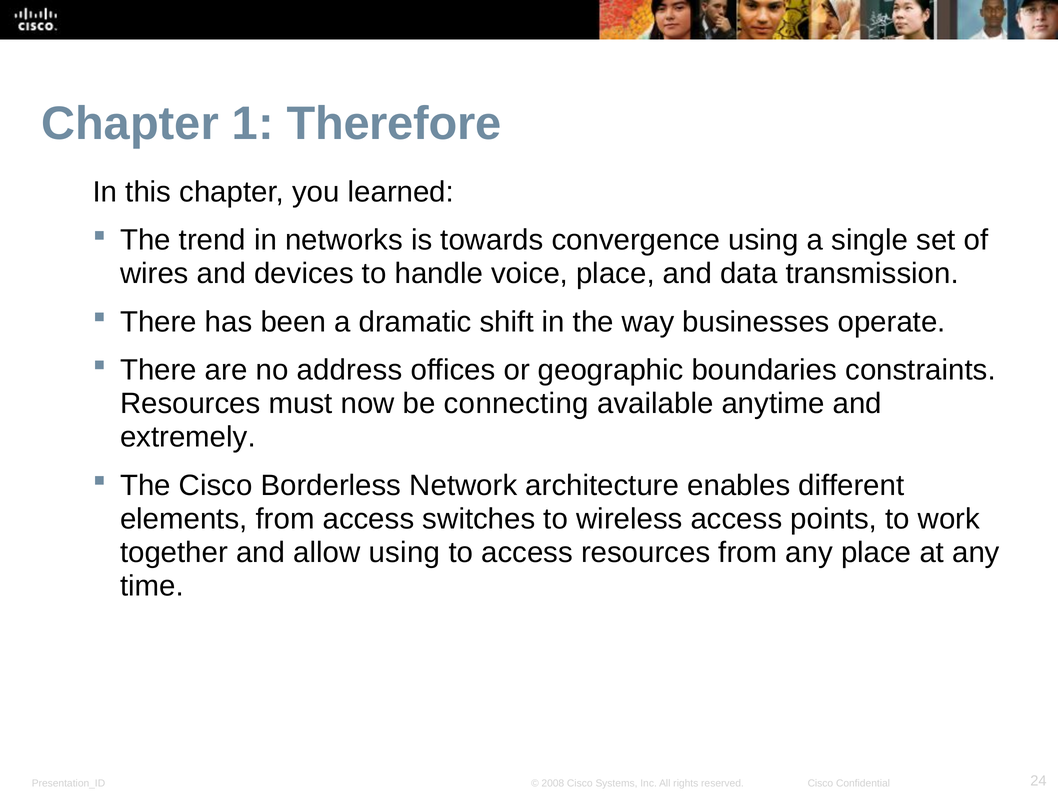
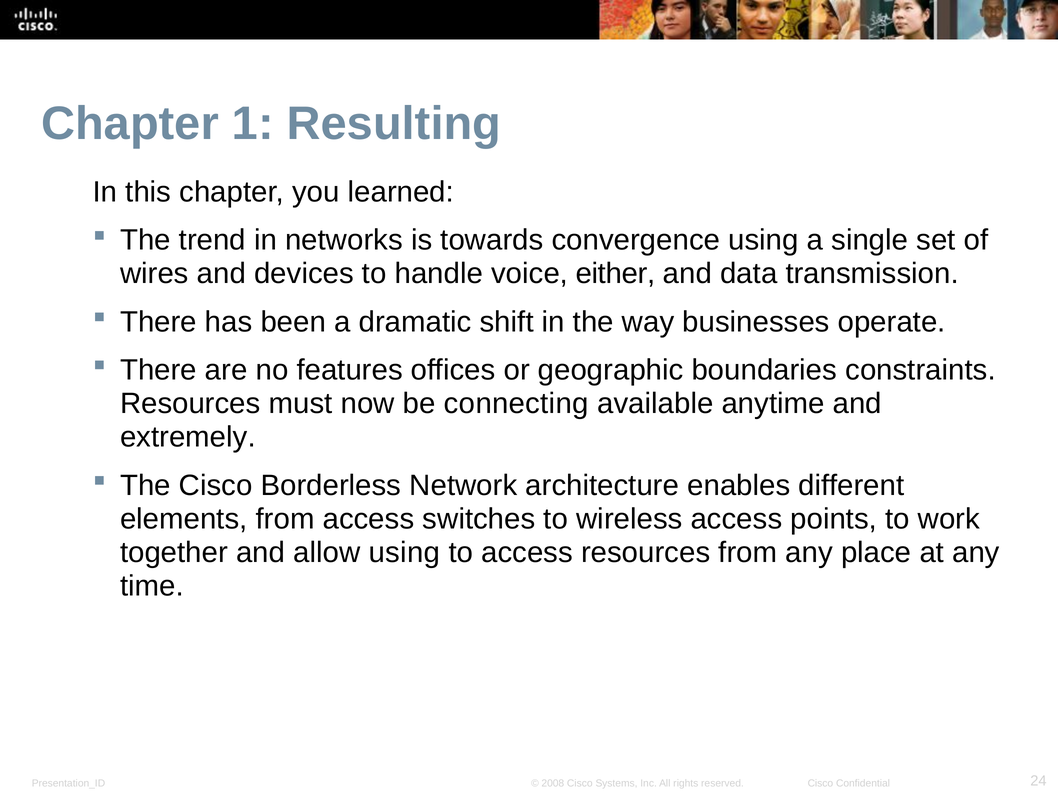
Therefore: Therefore -> Resulting
voice place: place -> either
address: address -> features
